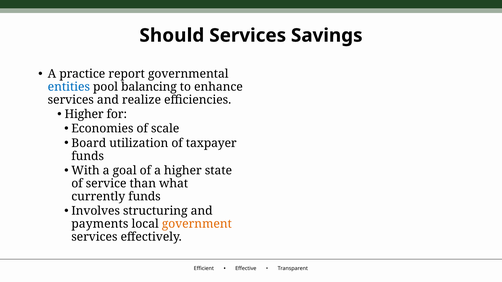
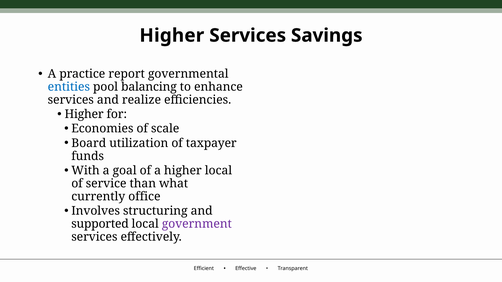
Should at (172, 36): Should -> Higher
higher state: state -> local
currently funds: funds -> office
payments: payments -> supported
government colour: orange -> purple
